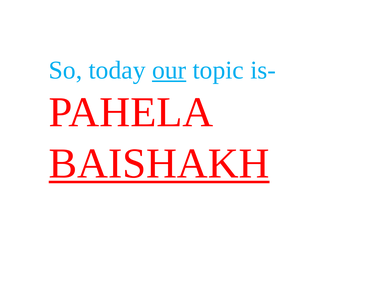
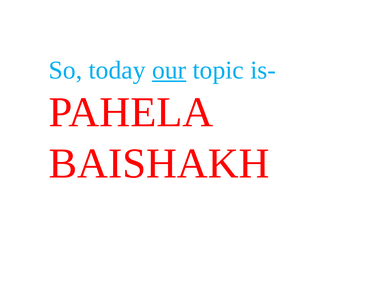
BAISHAKH underline: present -> none
